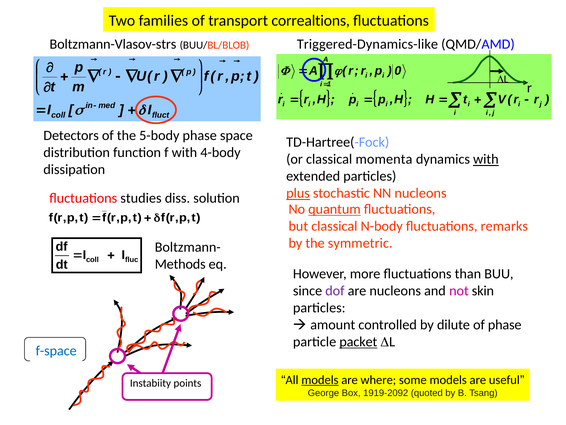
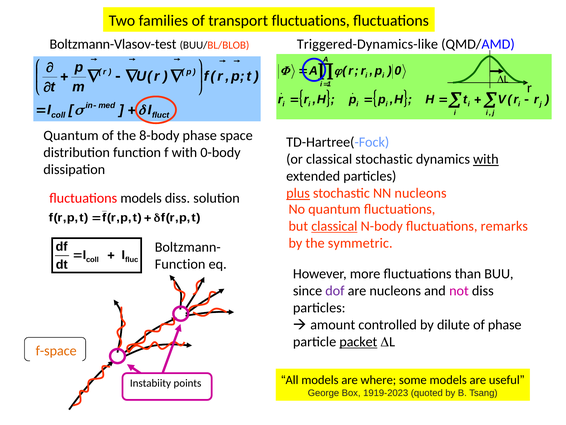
transport correaltions: correaltions -> fluctuations
Boltzmann-Vlasov-strs: Boltzmann-Vlasov-strs -> Boltzmann-Vlasov-test
Detectors at (71, 135): Detectors -> Quantum
5-body: 5-body -> 8-body
4-body: 4-body -> 0-body
classical momenta: momenta -> stochastic
fluctuations studies: studies -> models
quantum at (334, 209) underline: present -> none
classical at (334, 226) underline: none -> present
Methods at (180, 264): Methods -> Function
not skin: skin -> diss
f-space colour: blue -> orange
models at (320, 379) underline: present -> none
1919-2092: 1919-2092 -> 1919-2023
